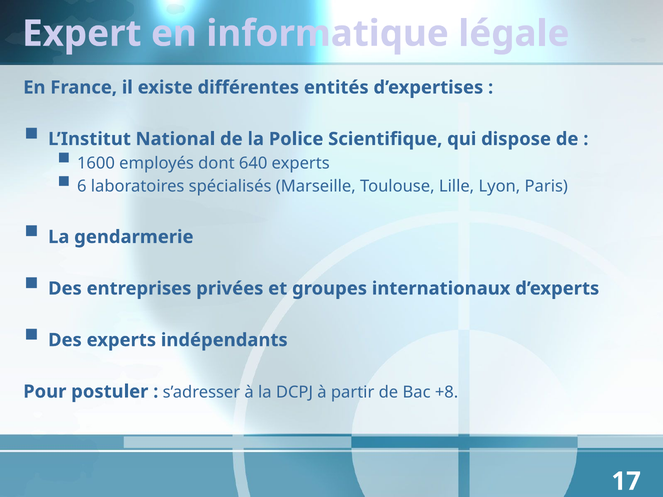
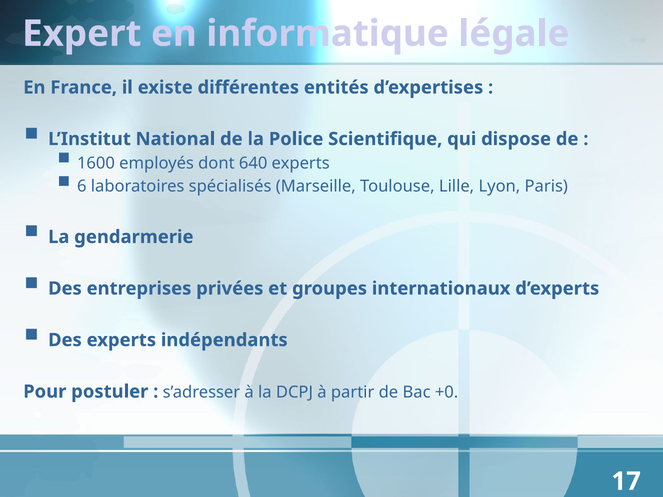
+8: +8 -> +0
